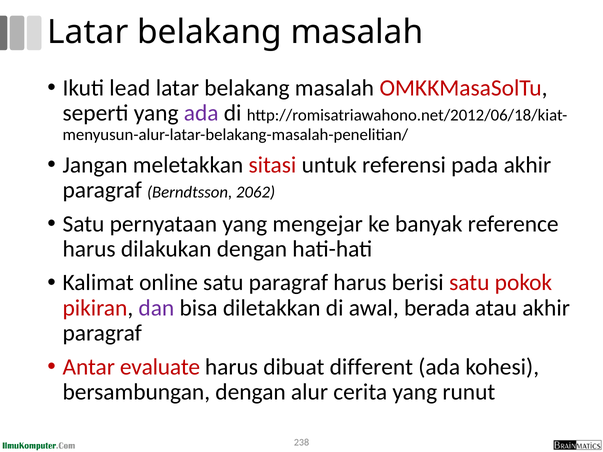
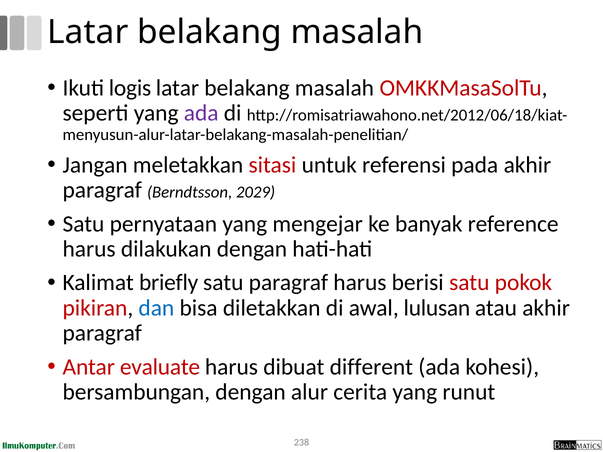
lead: lead -> logis
2062: 2062 -> 2029
online: online -> briefly
dan colour: purple -> blue
berada: berada -> lulusan
